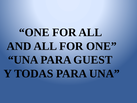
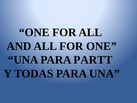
GUEST: GUEST -> PARTT
